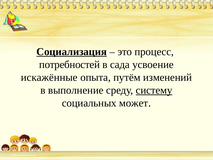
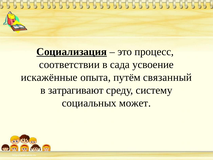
потребностей: потребностей -> соответствии
изменений: изменений -> связанный
выполнение: выполнение -> затрагивают
систему underline: present -> none
